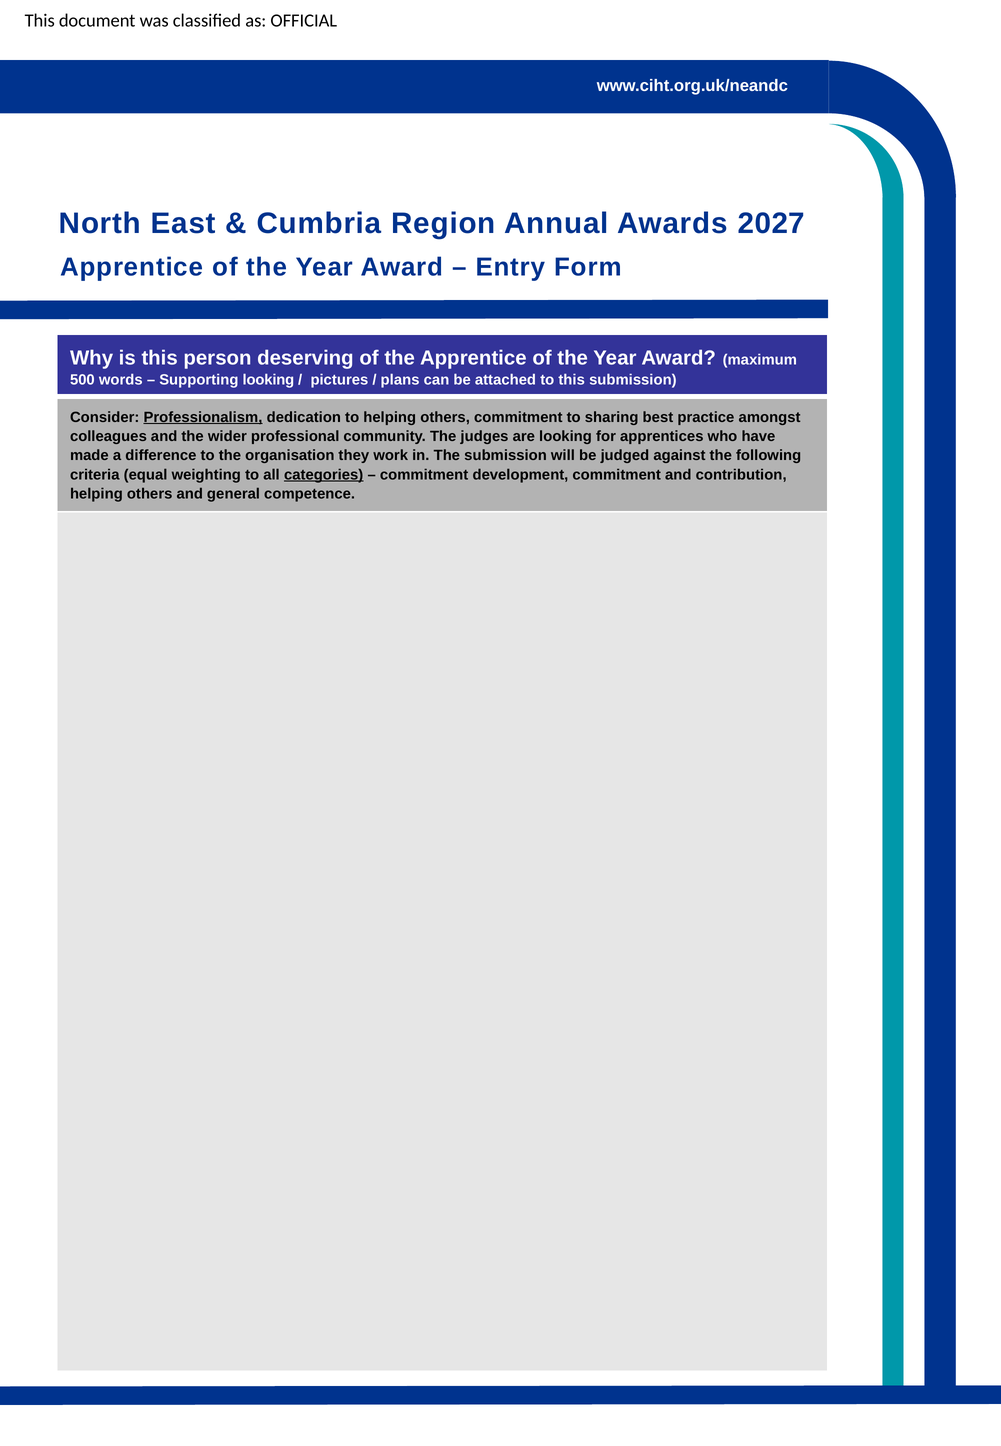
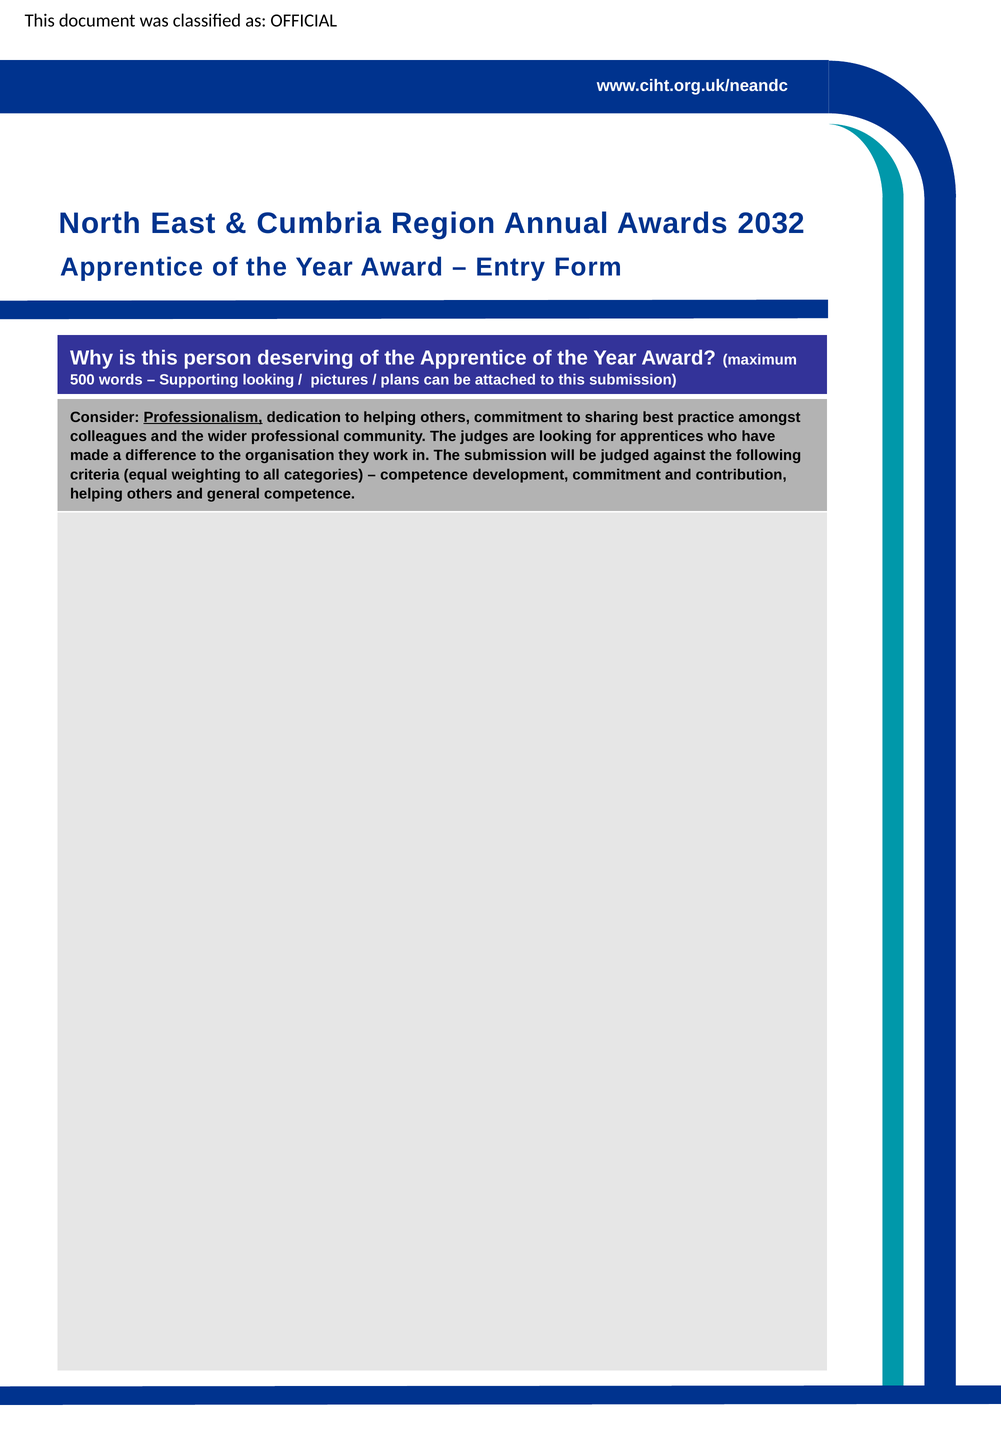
2027: 2027 -> 2032
categories underline: present -> none
commitment at (424, 475): commitment -> competence
